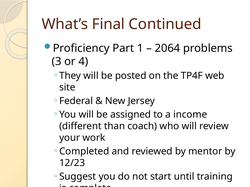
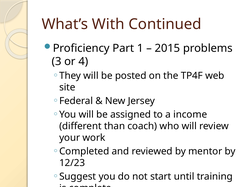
Final: Final -> With
2064: 2064 -> 2015
